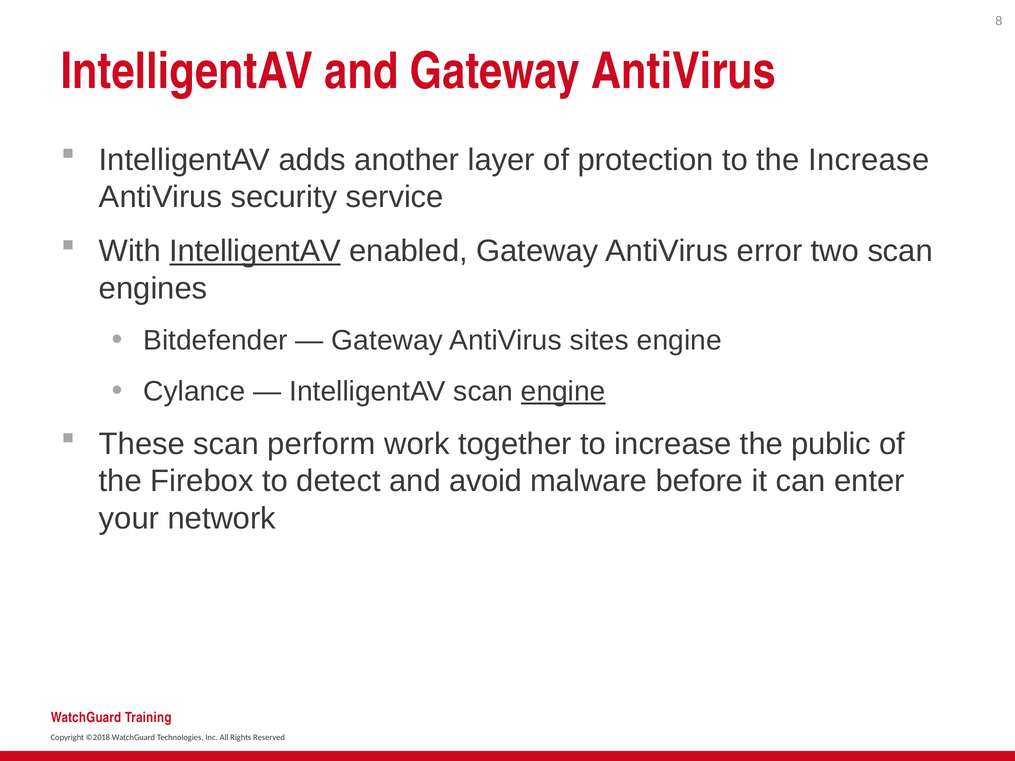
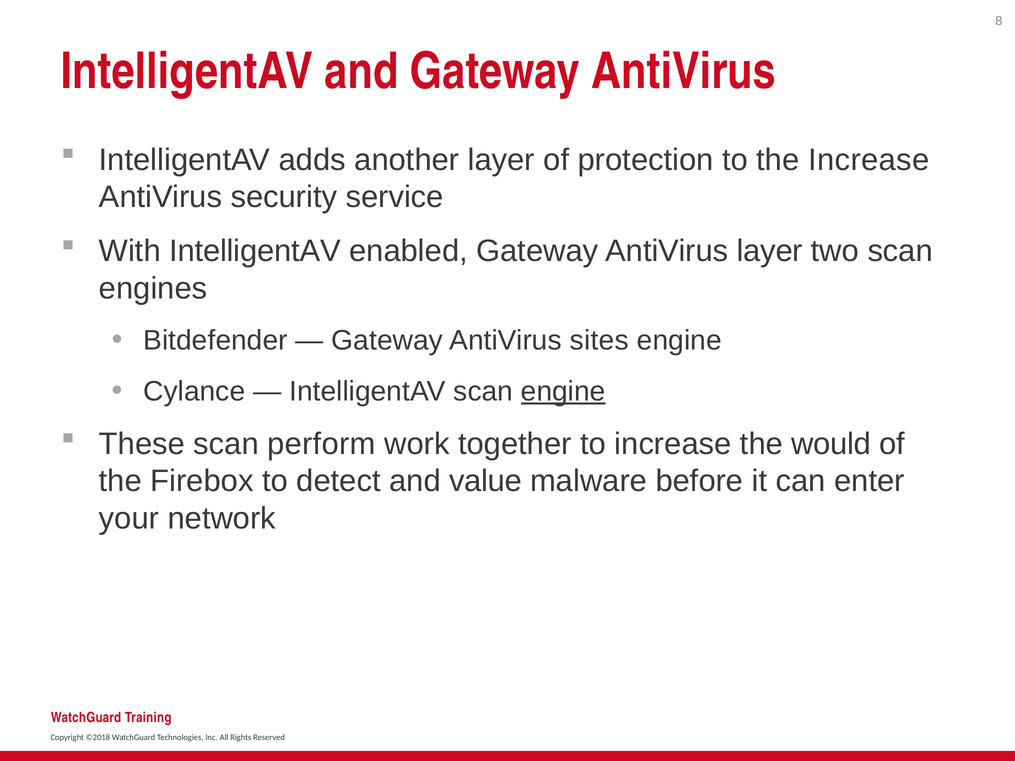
IntelligentAV at (255, 251) underline: present -> none
AntiVirus error: error -> layer
public: public -> would
avoid: avoid -> value
